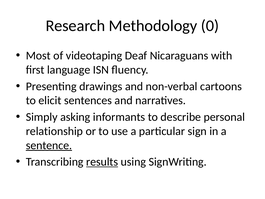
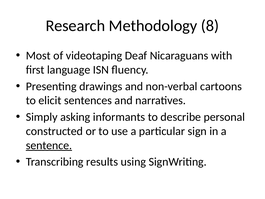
0: 0 -> 8
relationship: relationship -> constructed
results underline: present -> none
